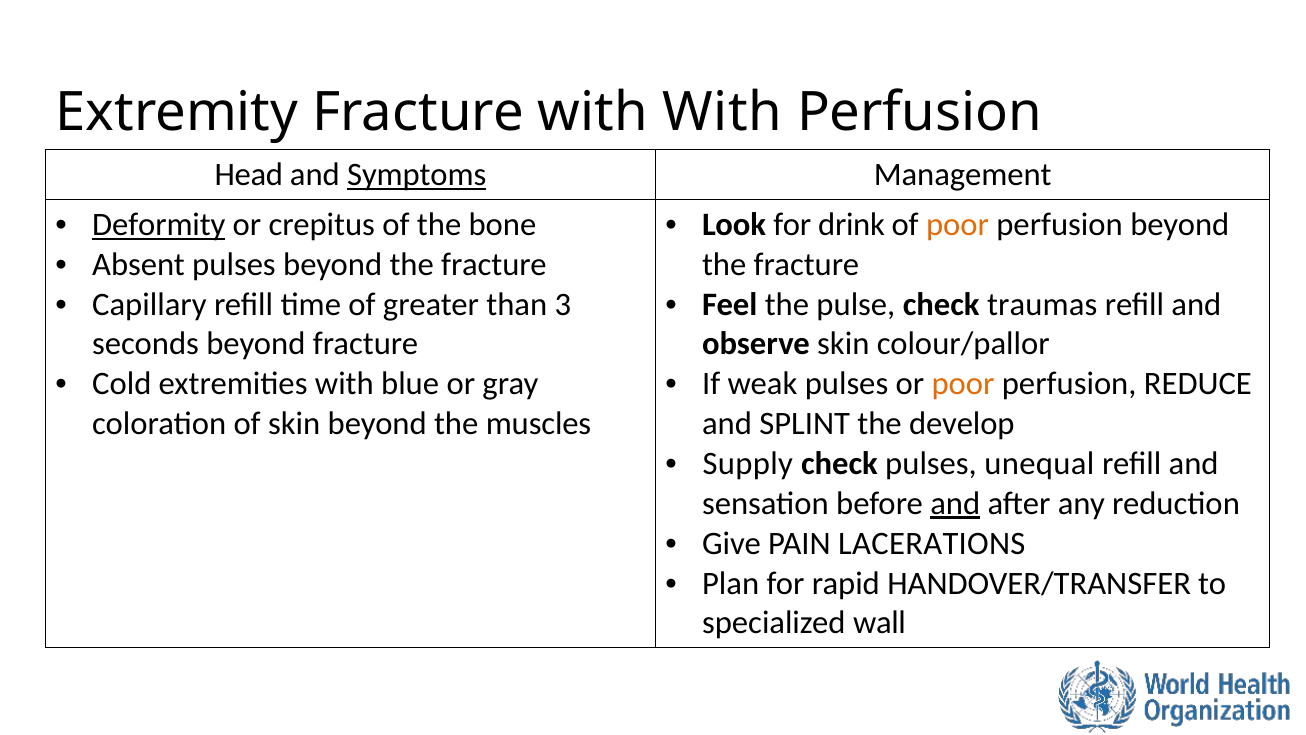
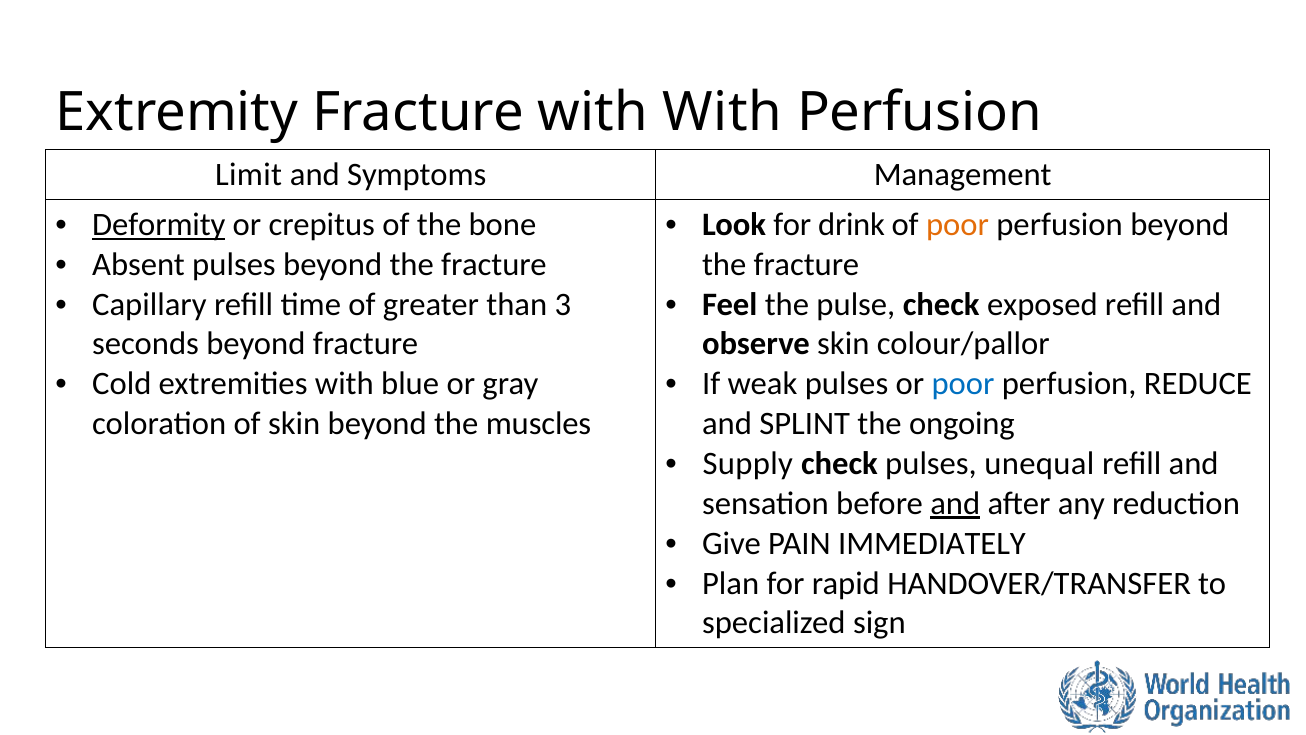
Head: Head -> Limit
Symptoms underline: present -> none
traumas: traumas -> exposed
poor at (963, 384) colour: orange -> blue
develop: develop -> ongoing
LACERATIONS: LACERATIONS -> IMMEDIATELY
wall: wall -> sign
